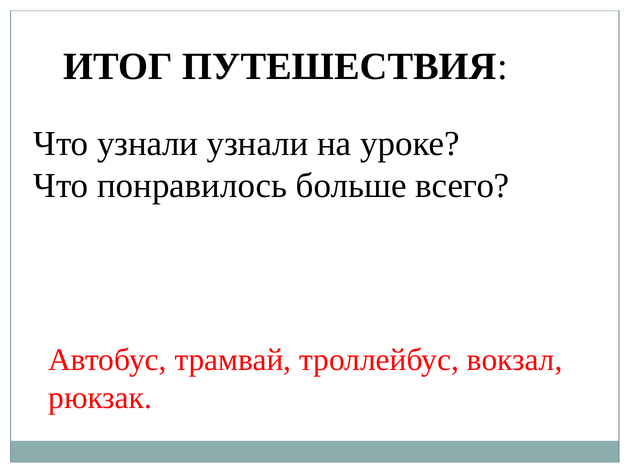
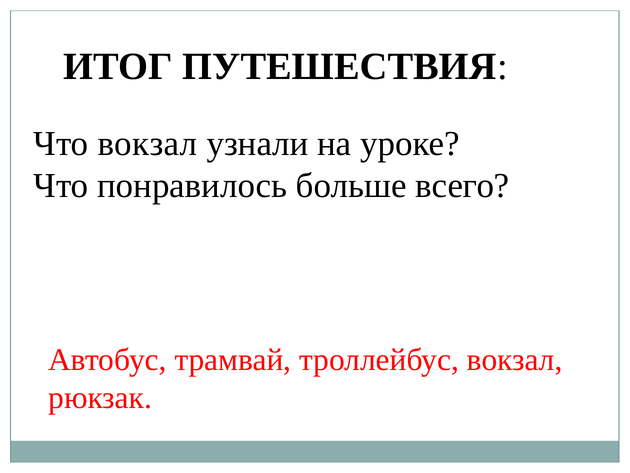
Что узнали: узнали -> вокзал
